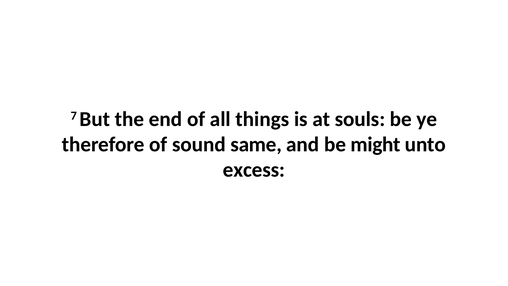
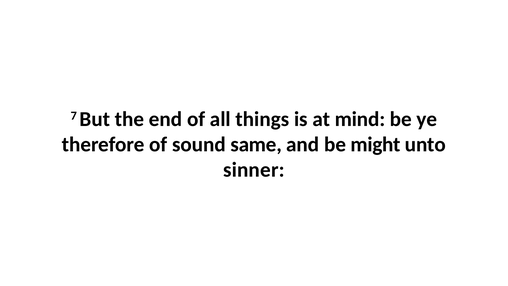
souls: souls -> mind
excess: excess -> sinner
